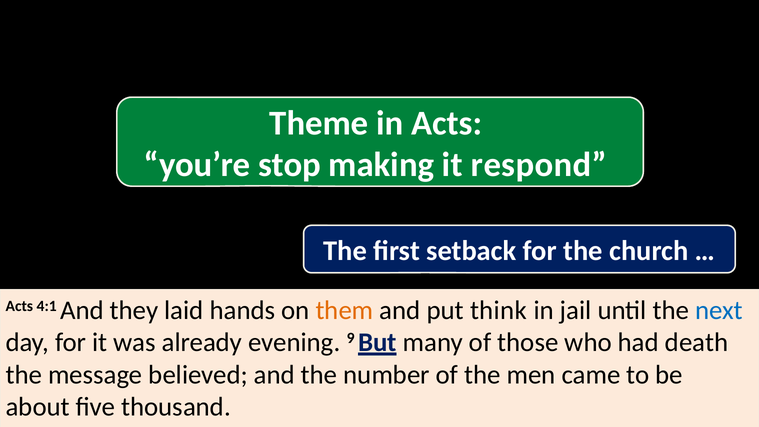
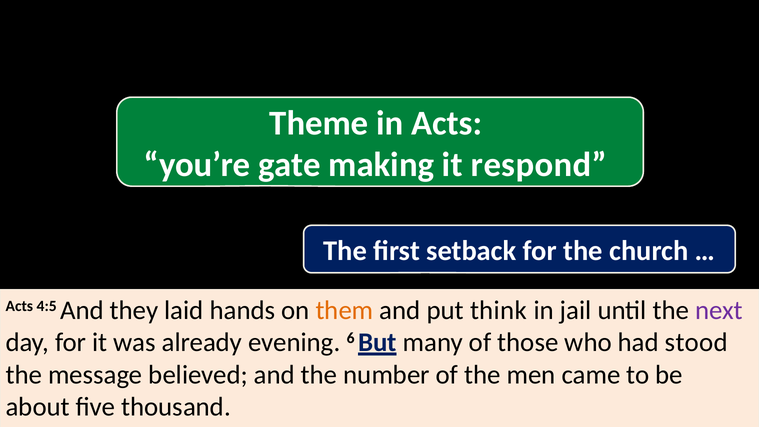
stop: stop -> gate
4:1: 4:1 -> 4:5
next colour: blue -> purple
9: 9 -> 6
death: death -> stood
